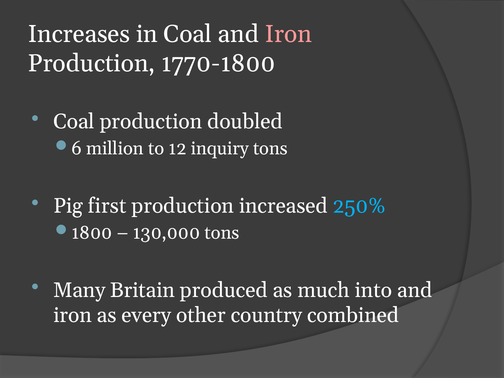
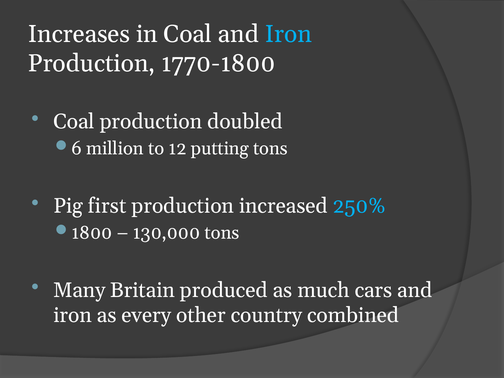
Iron at (288, 34) colour: pink -> light blue
inquiry: inquiry -> putting
into: into -> cars
